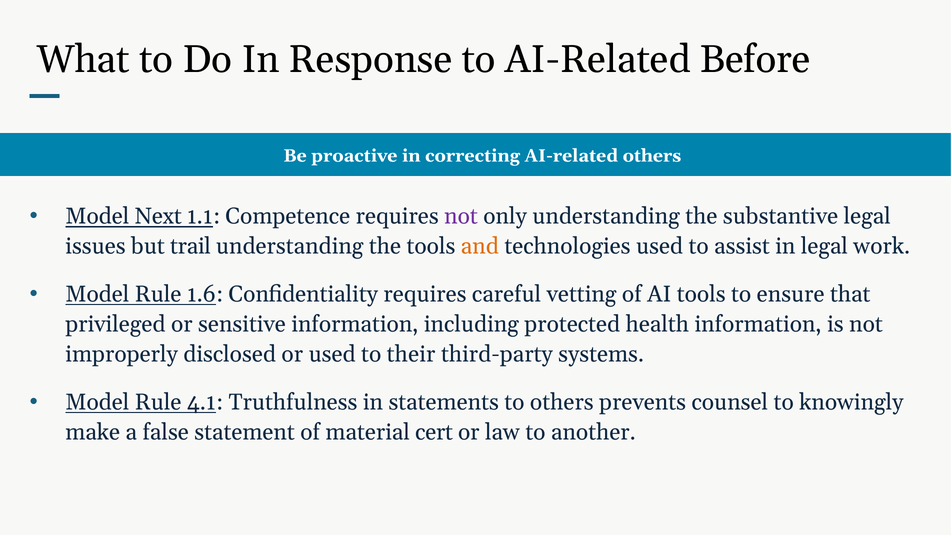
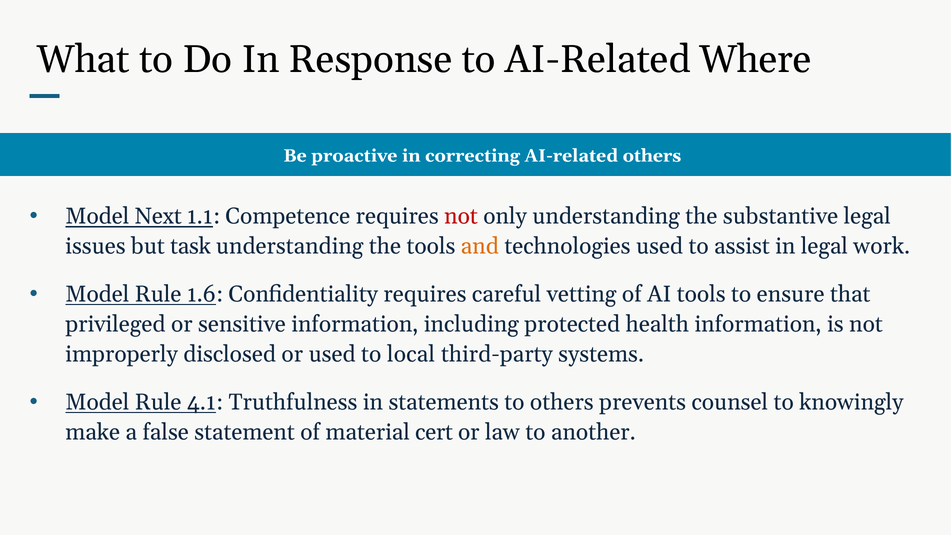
Before: Before -> Where
not at (461, 216) colour: purple -> red
trail: trail -> task
their: their -> local
